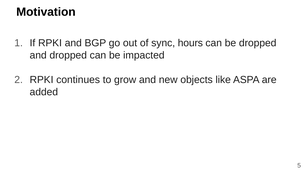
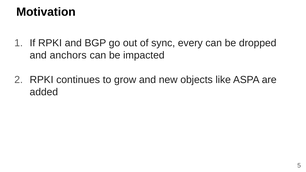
hours: hours -> every
and dropped: dropped -> anchors
